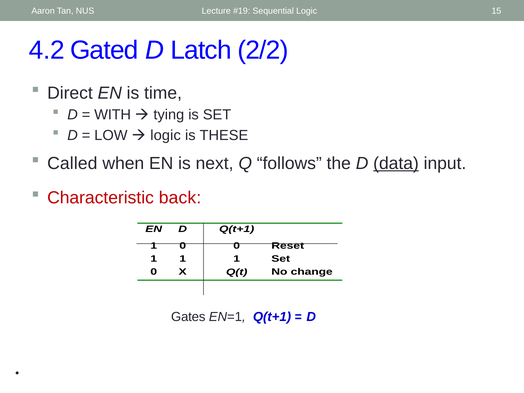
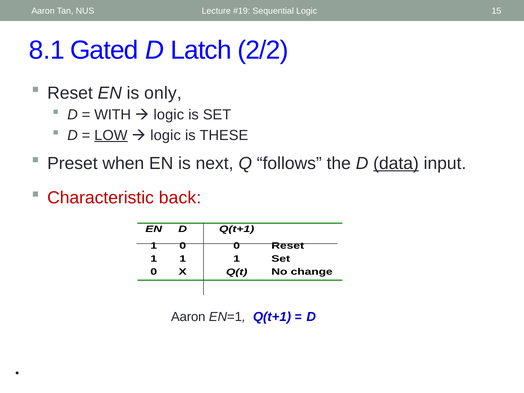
4.2: 4.2 -> 8.1
Direct at (70, 93): Direct -> Reset
time: time -> only
tying at (169, 115): tying -> logic
LOW underline: none -> present
Called: Called -> Preset
Gates at (188, 317): Gates -> Aaron
